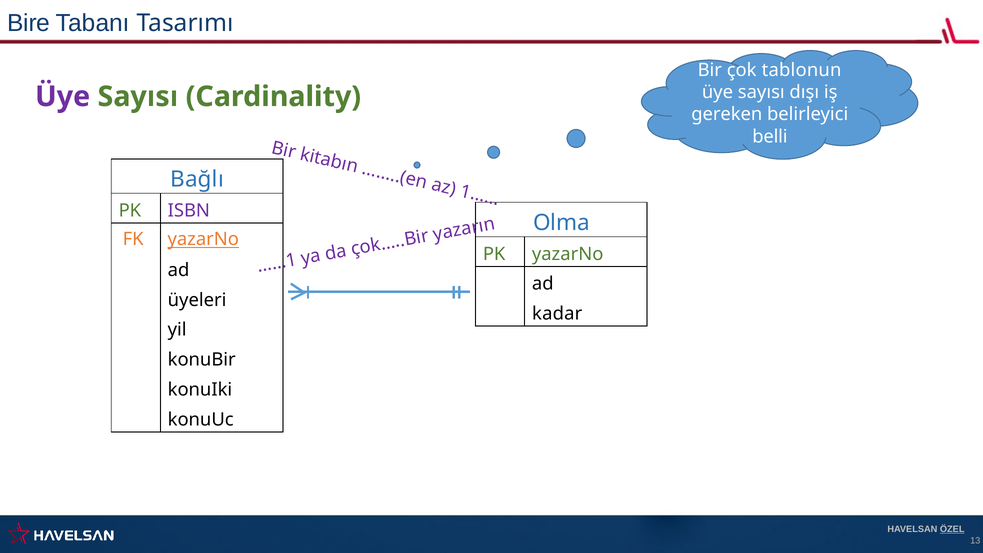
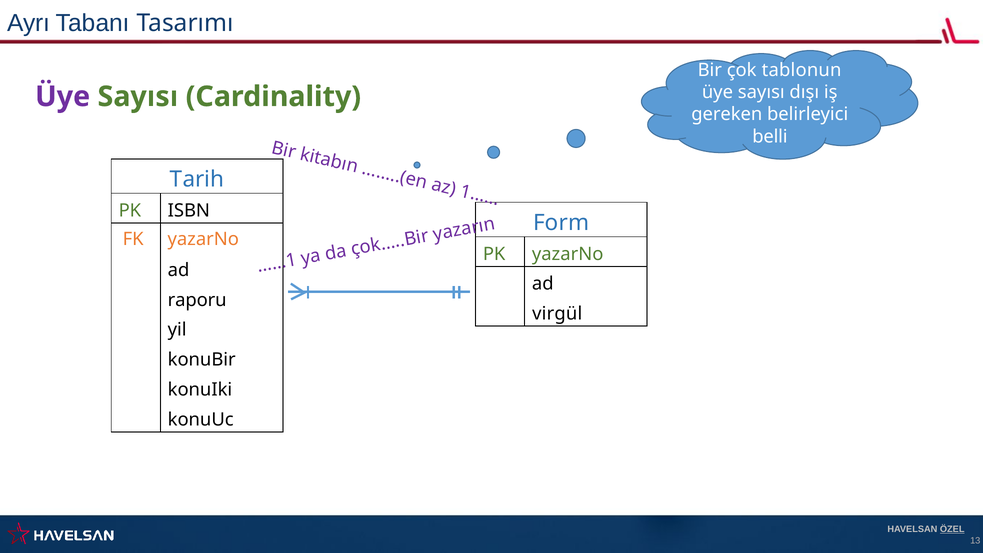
Bire: Bire -> Ayrı
Bağlı: Bağlı -> Tarih
ISBN colour: purple -> black
Olma: Olma -> Form
yazarNo at (203, 239) underline: present -> none
üyeleri: üyeleri -> raporu
kadar: kadar -> virgül
